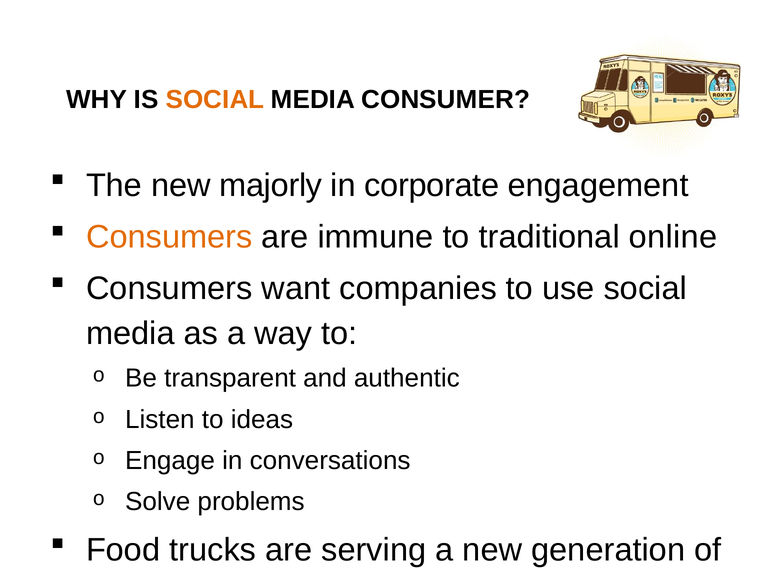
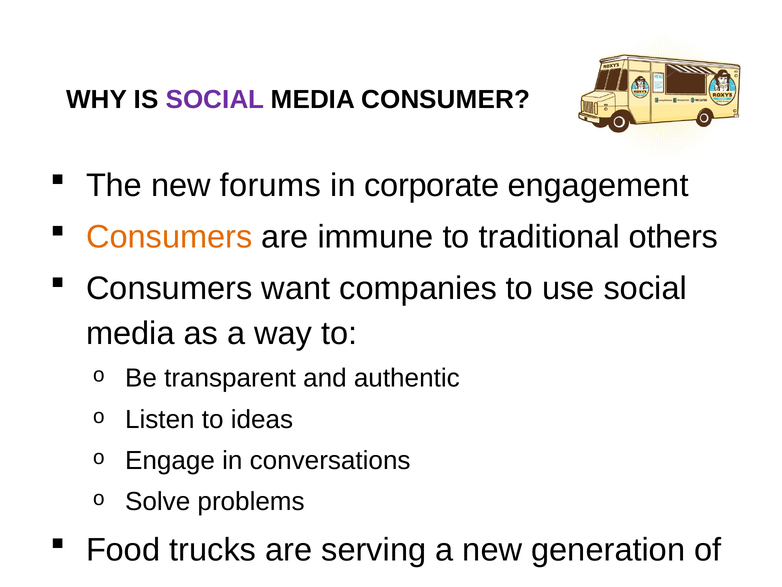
SOCIAL at (215, 100) colour: orange -> purple
majorly: majorly -> forums
online: online -> others
